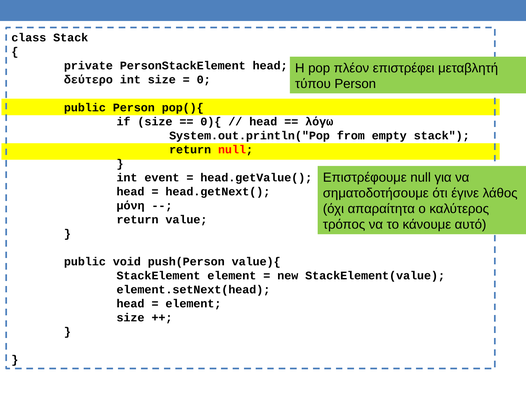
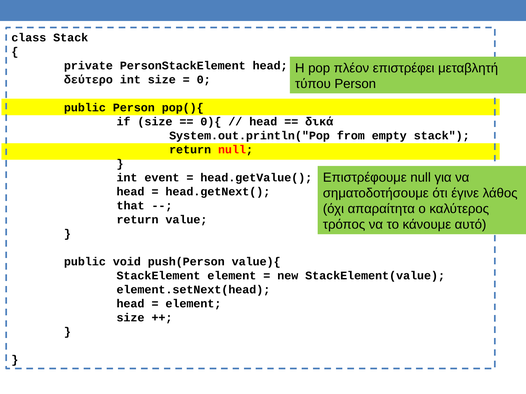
λόγω: λόγω -> δικά
μόνη: μόνη -> that
